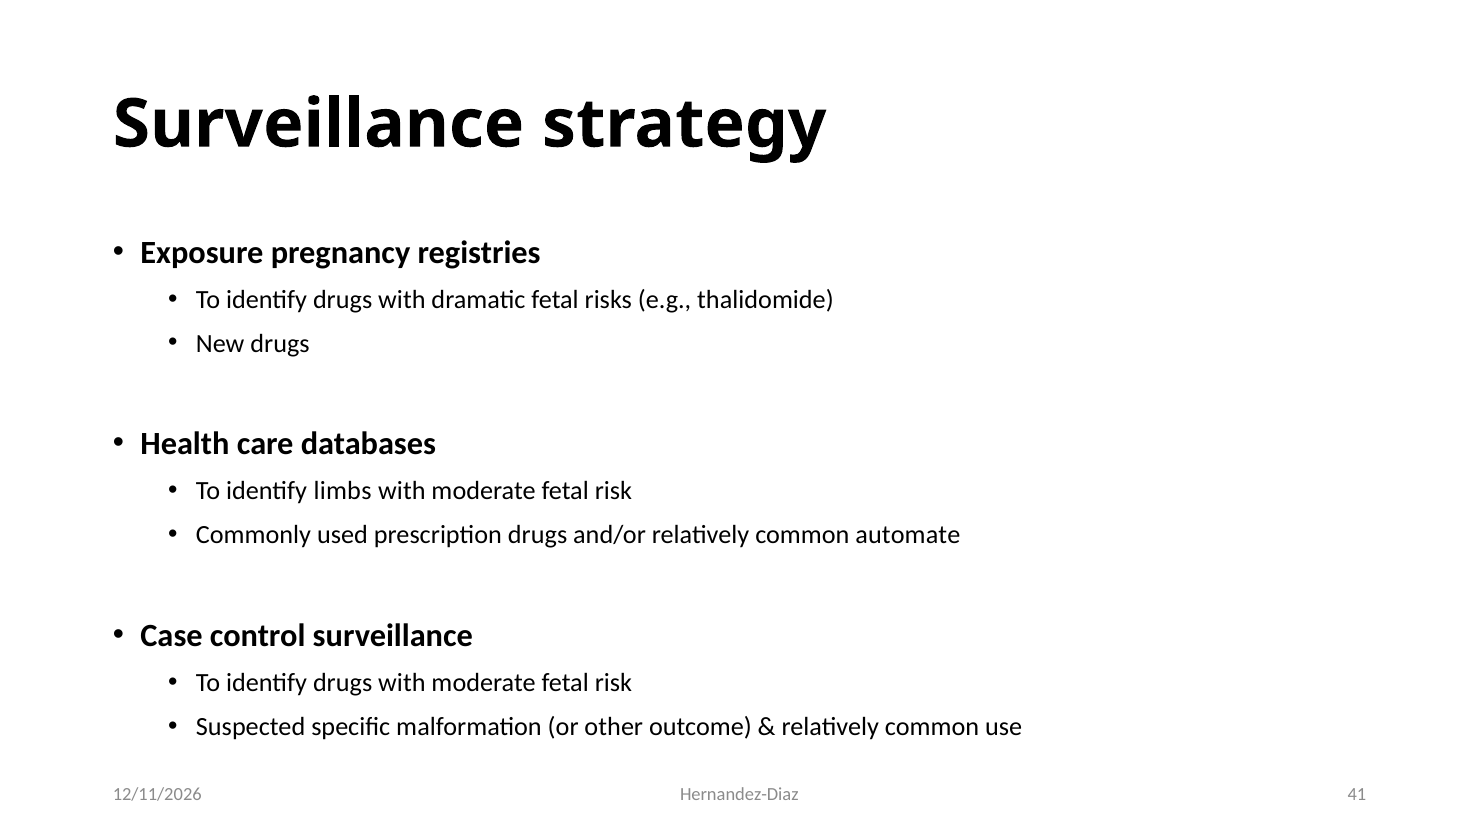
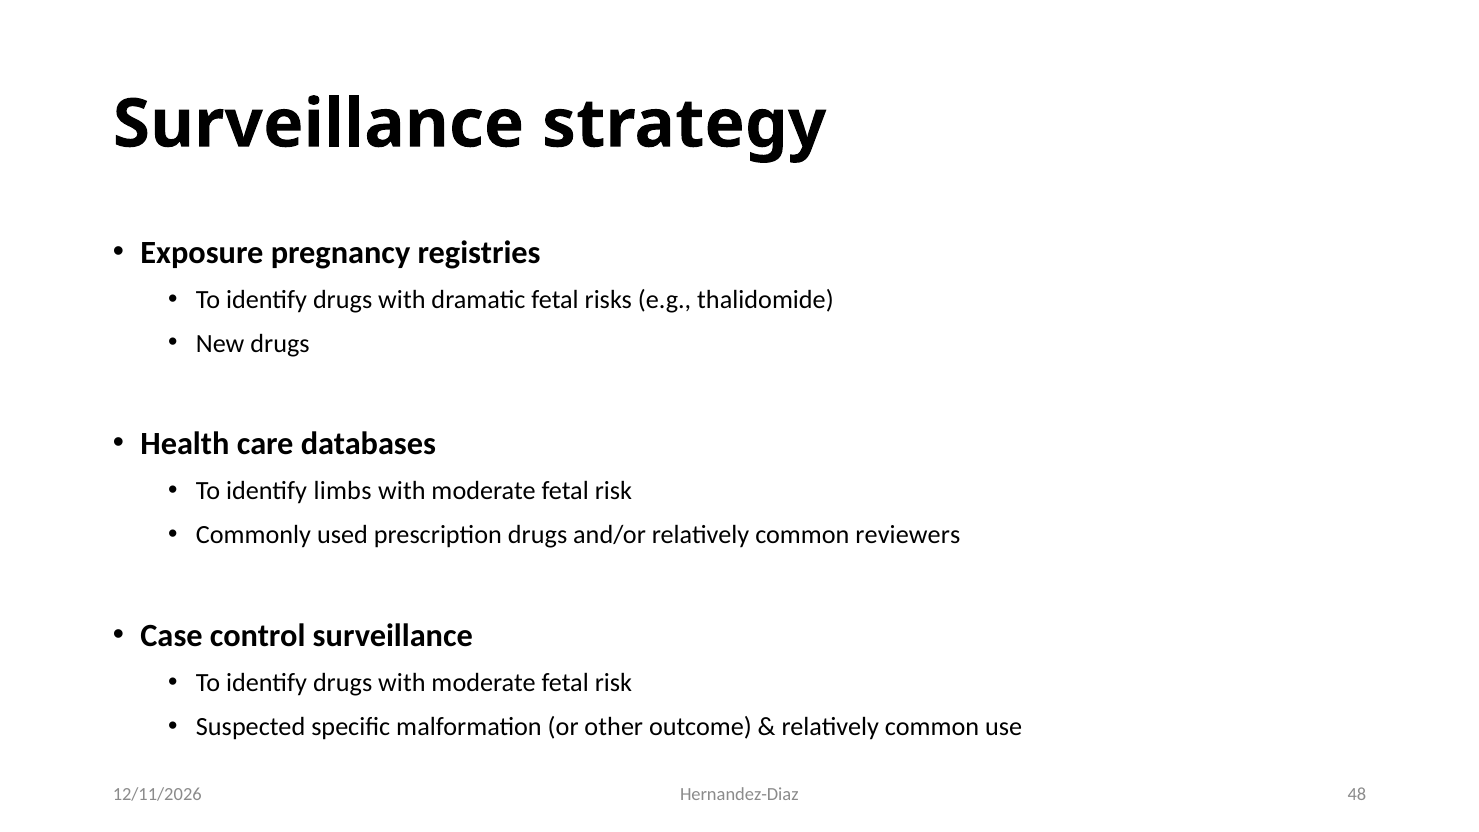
automate: automate -> reviewers
41: 41 -> 48
